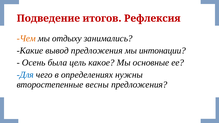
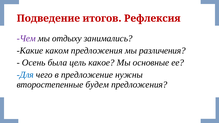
Чем colour: orange -> purple
вывод: вывод -> каком
интонации: интонации -> различения
определениях: определениях -> предложение
весны: весны -> будем
